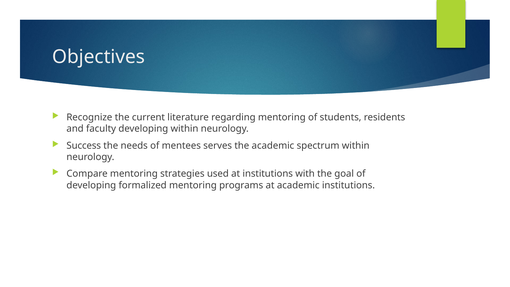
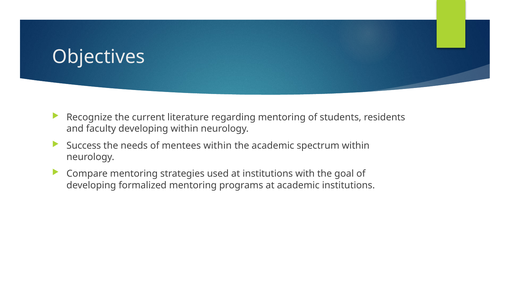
mentees serves: serves -> within
